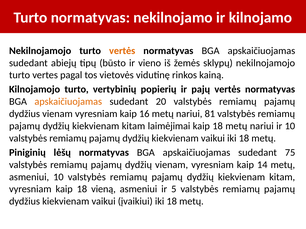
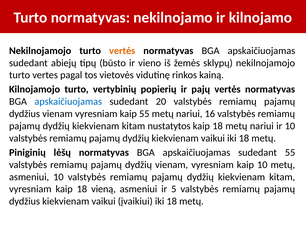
apskaičiuojamas at (68, 102) colour: orange -> blue
kaip 16: 16 -> 55
81: 81 -> 16
laimėjimai: laimėjimai -> nustatytos
sudedant 75: 75 -> 55
kaip 14: 14 -> 10
